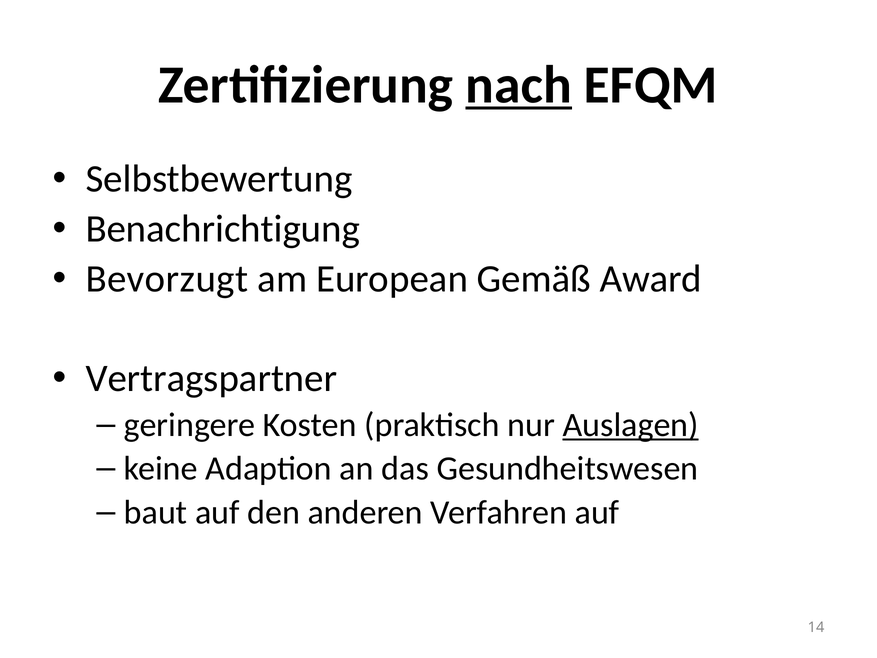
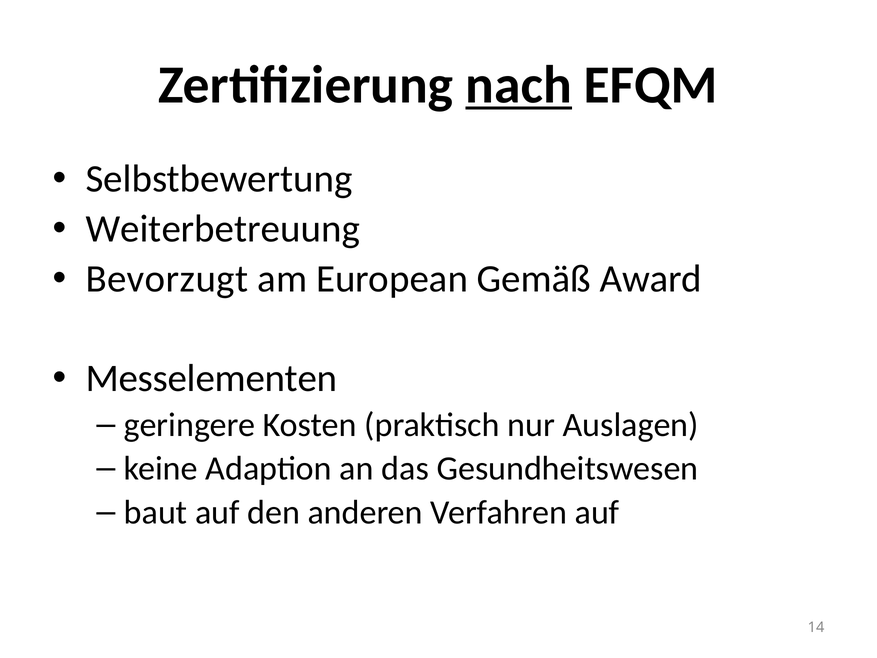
Benachrichtigung: Benachrichtigung -> Weiterbetreuung
Vertragspartner: Vertragspartner -> Messelementen
Auslagen underline: present -> none
